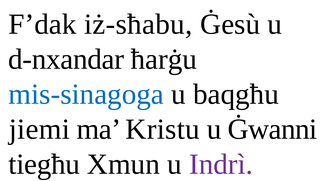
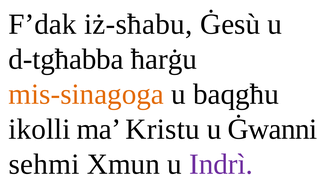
d-nxandar: d-nxandar -> d-tgħabba
mis-sinagoga colour: blue -> orange
jiemi: jiemi -> ikolli
tiegħu: tiegħu -> sehmi
